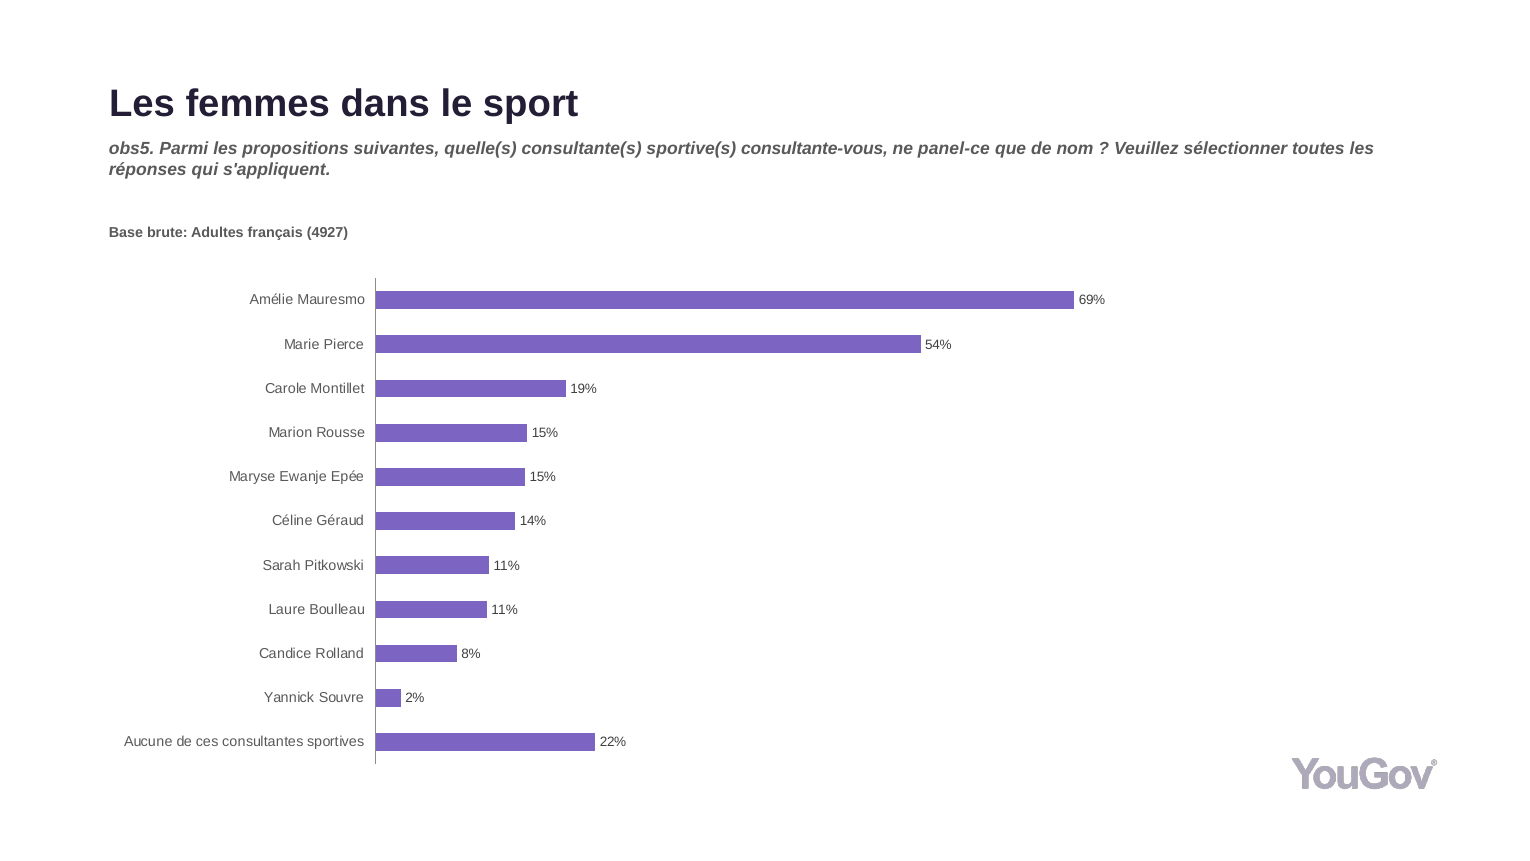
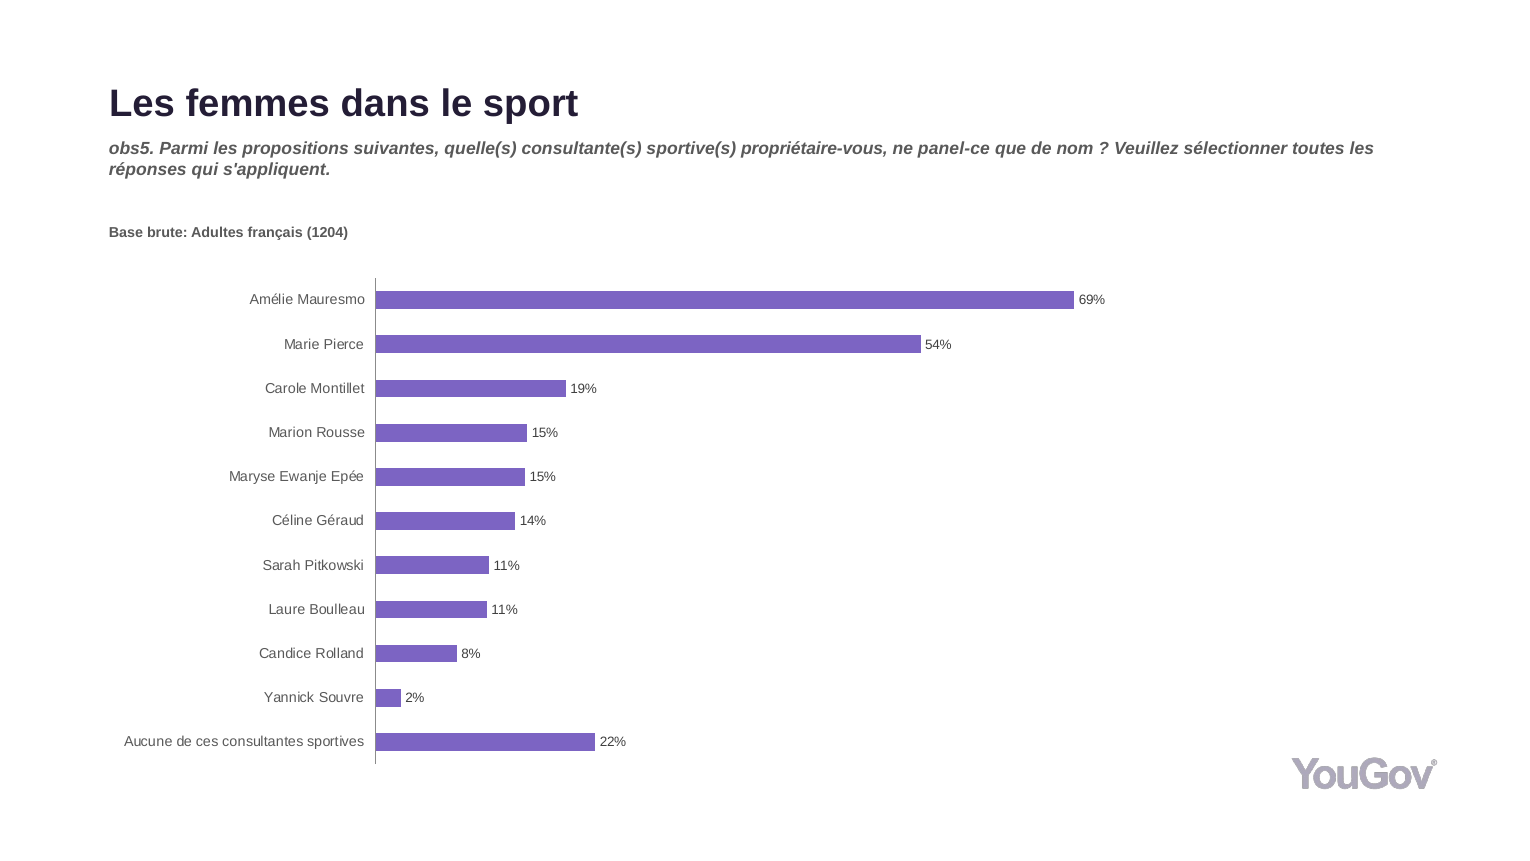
consultante-vous: consultante-vous -> propriétaire-vous
4927: 4927 -> 1204
